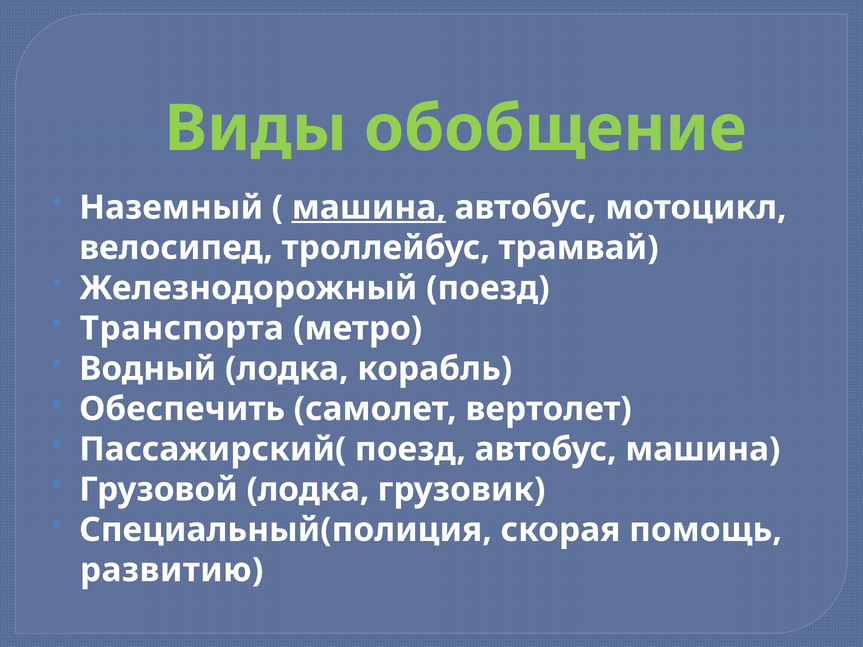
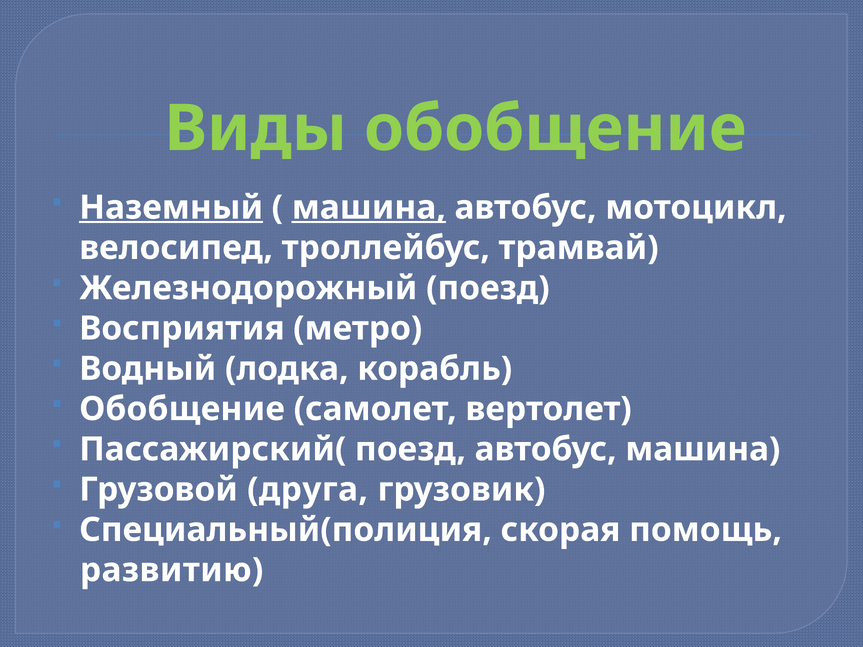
Наземный underline: none -> present
Транспорта: Транспорта -> Восприятия
Обеспечить at (182, 409): Обеспечить -> Обобщение
Грузовой лодка: лодка -> друга
